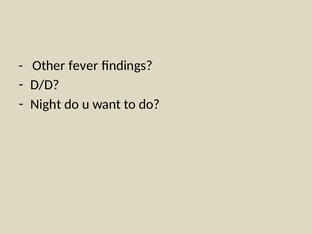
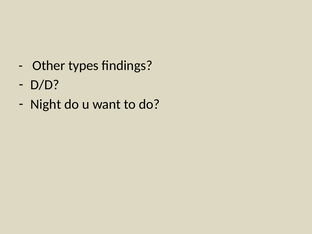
fever: fever -> types
